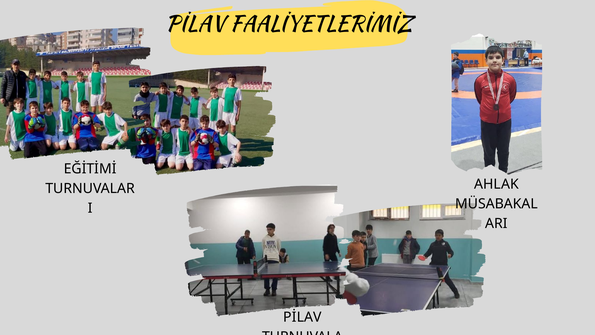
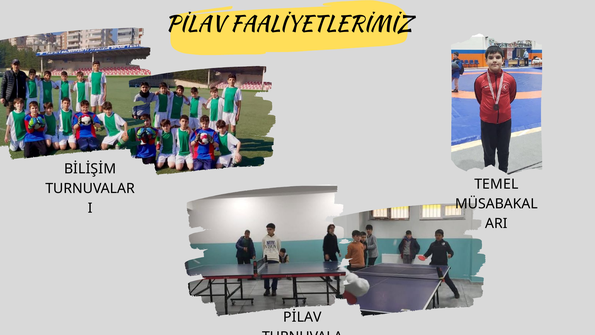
EĞİTİMİ: EĞİTİMİ -> BİLİŞİM
AHLAK: AHLAK -> TEMEL
